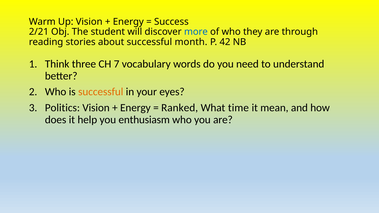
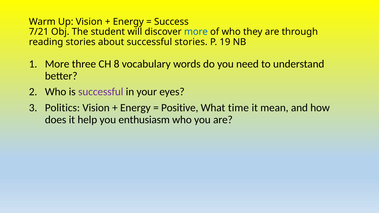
2/21: 2/21 -> 7/21
successful month: month -> stories
42: 42 -> 19
1 Think: Think -> More
7: 7 -> 8
successful at (101, 92) colour: orange -> purple
Ranked: Ranked -> Positive
